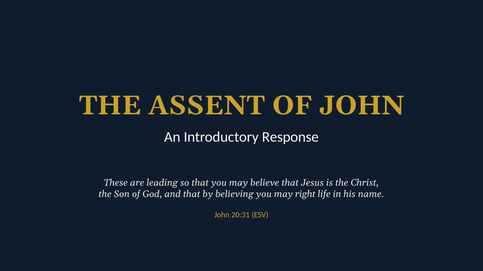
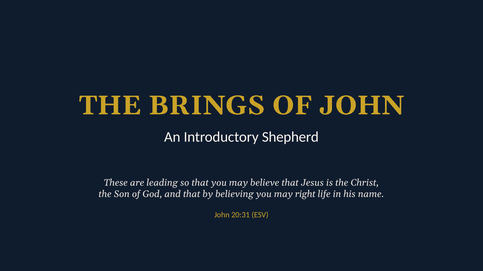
ASSENT: ASSENT -> BRINGS
Response: Response -> Shepherd
